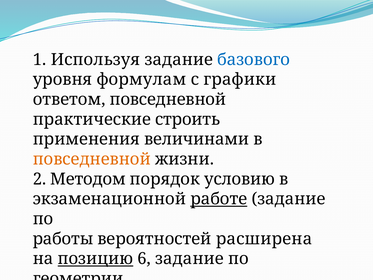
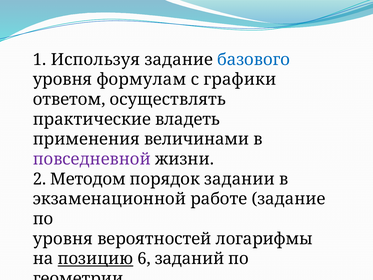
ответом повседневной: повседневной -> осуществлять
строить: строить -> владеть
повседневной at (92, 159) colour: orange -> purple
условию: условию -> задании
работе underline: present -> none
работы at (63, 239): работы -> уровня
расширена: расширена -> логарифмы
6 задание: задание -> заданий
